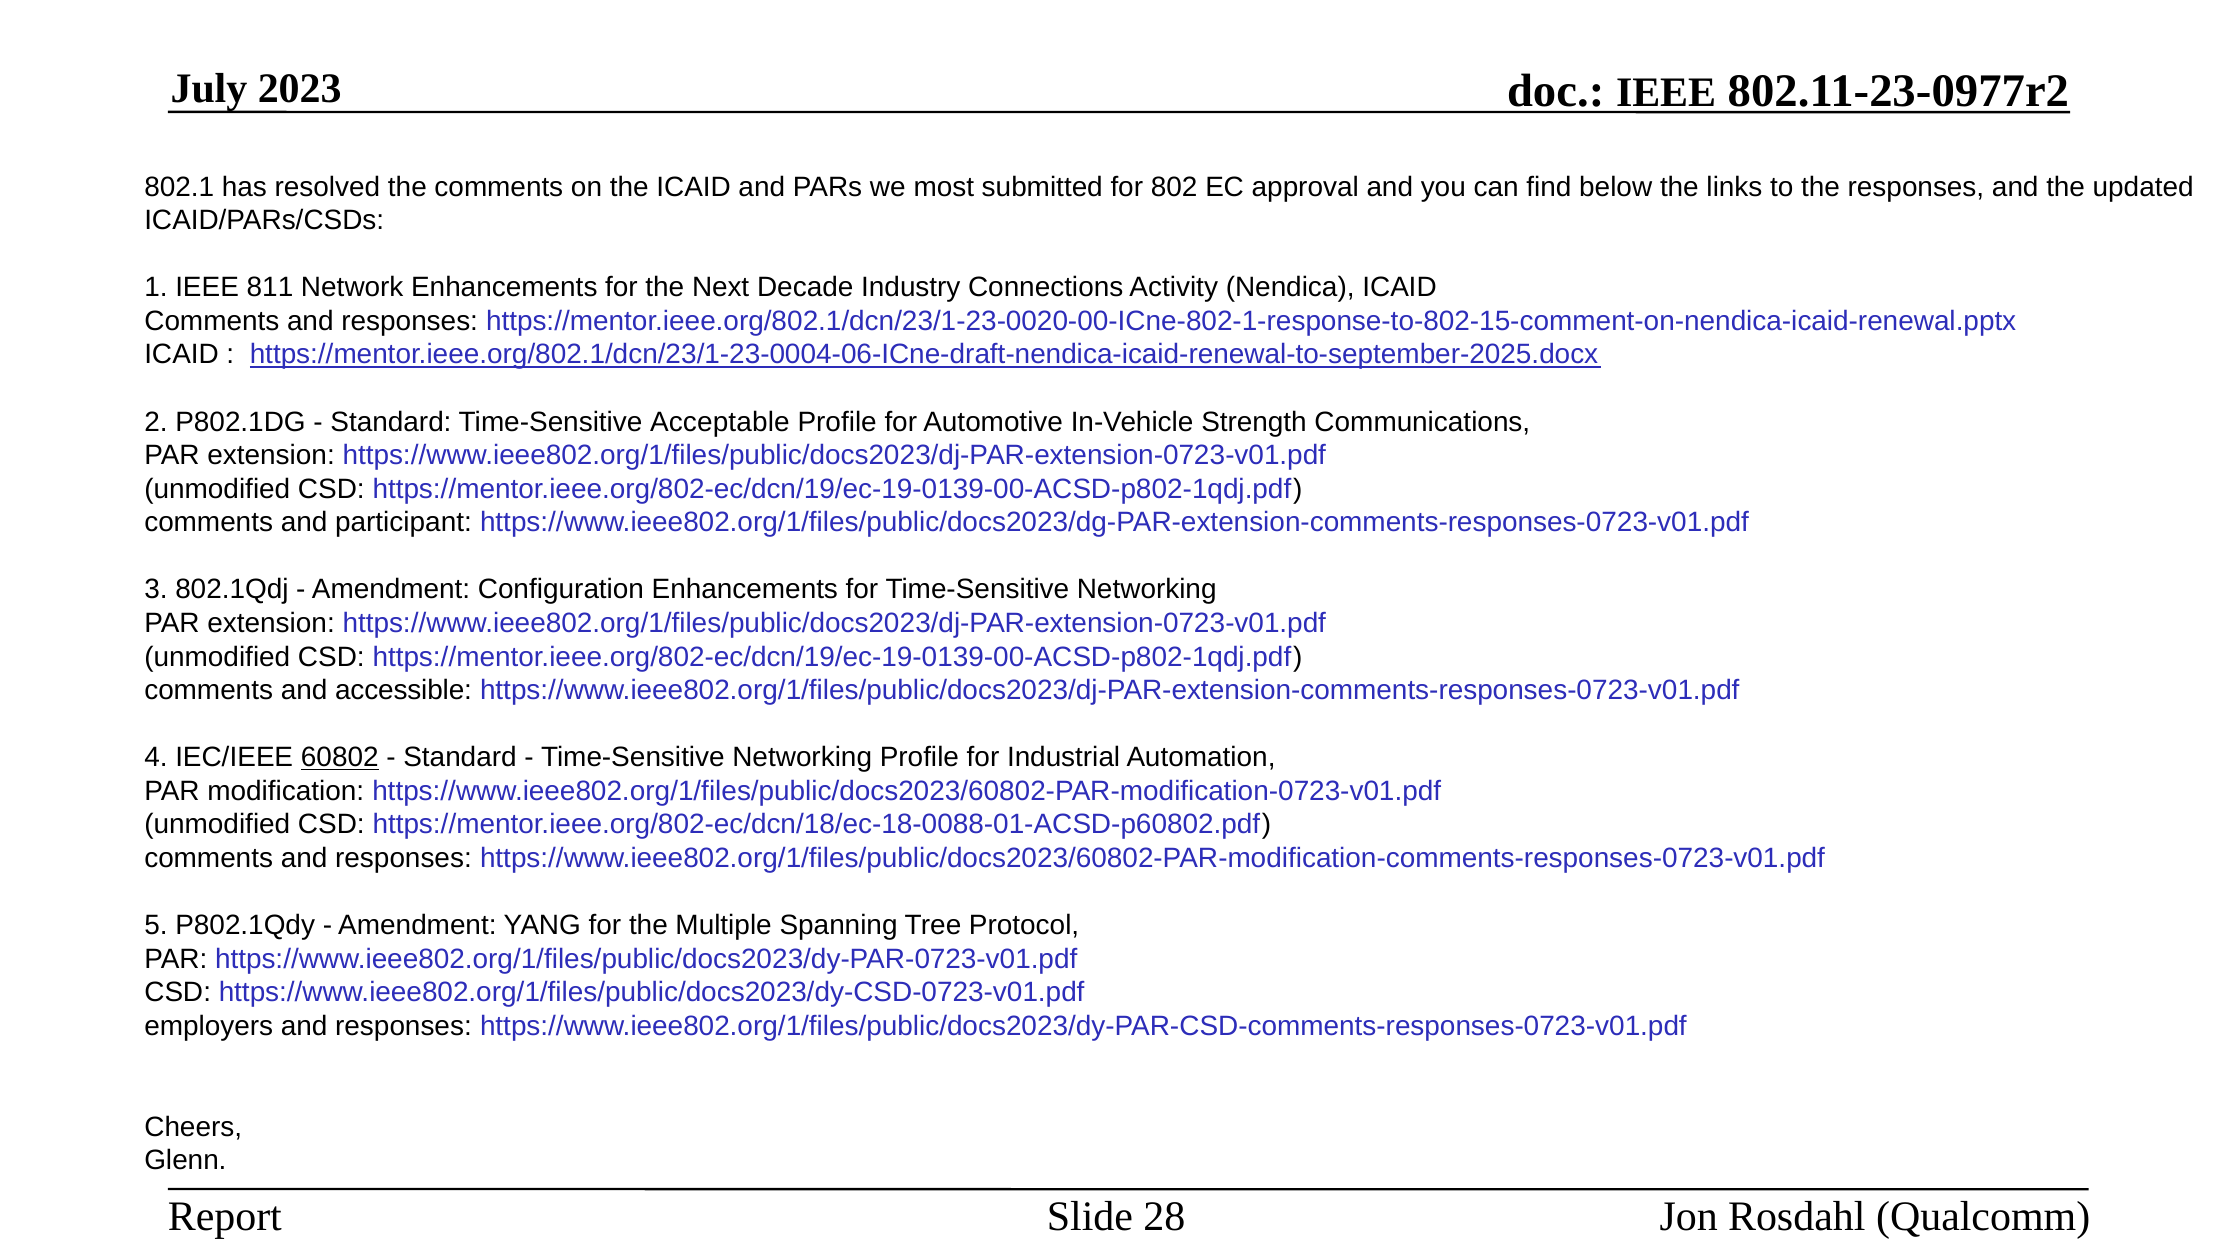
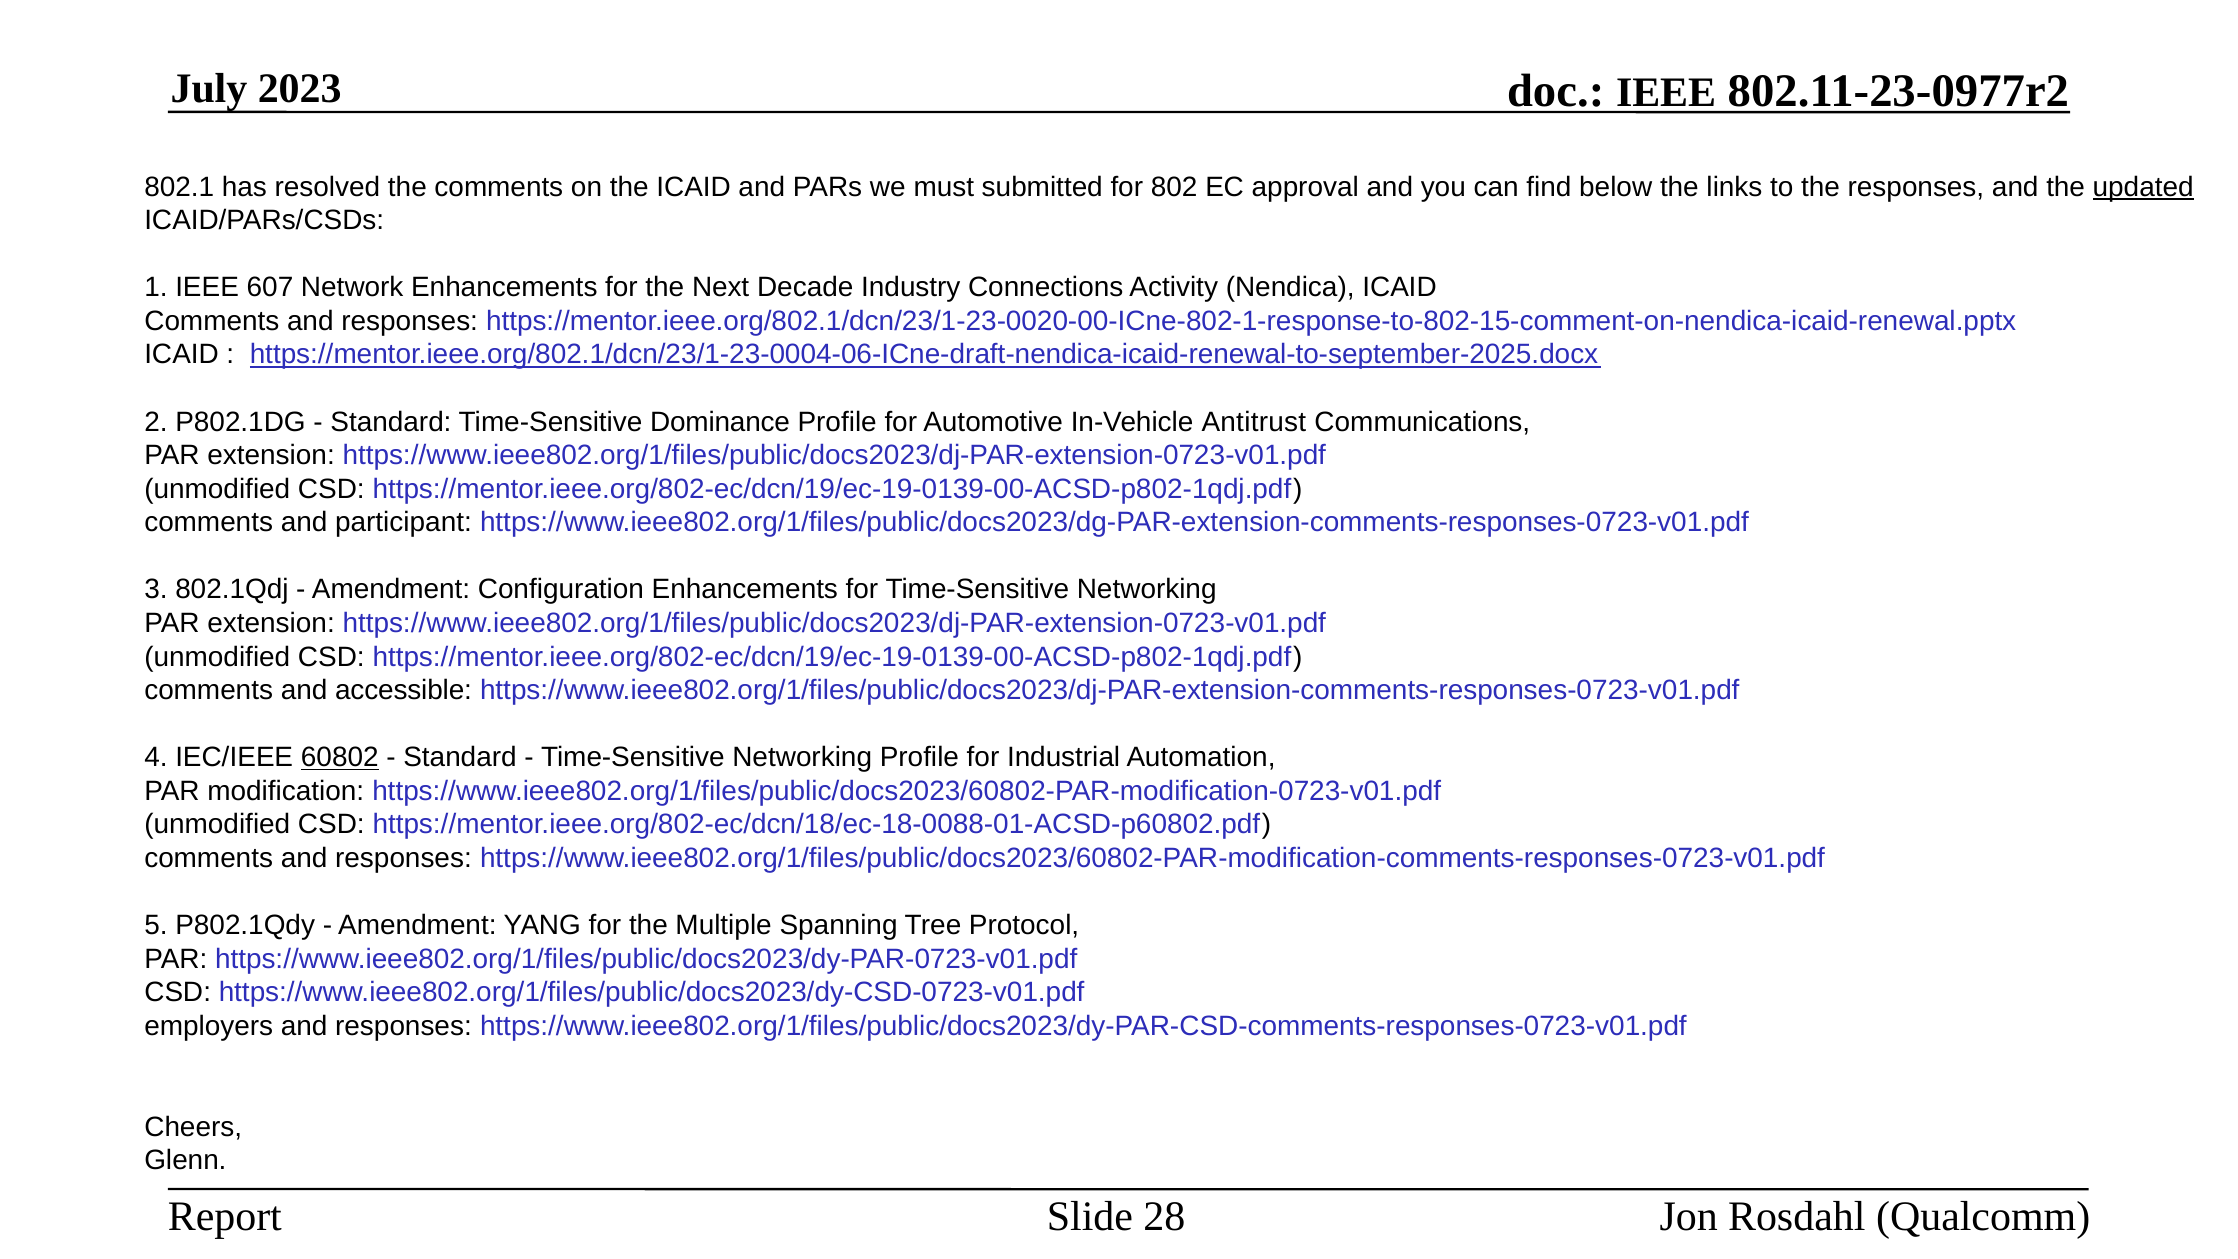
most: most -> must
updated underline: none -> present
811: 811 -> 607
Acceptable: Acceptable -> Dominance
Strength: Strength -> Antitrust
